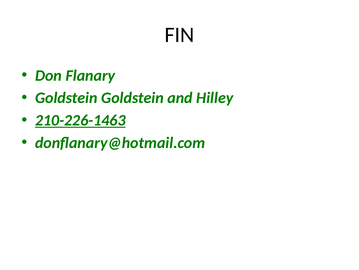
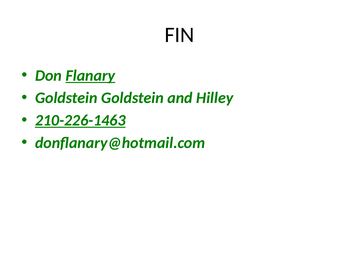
Flanary underline: none -> present
